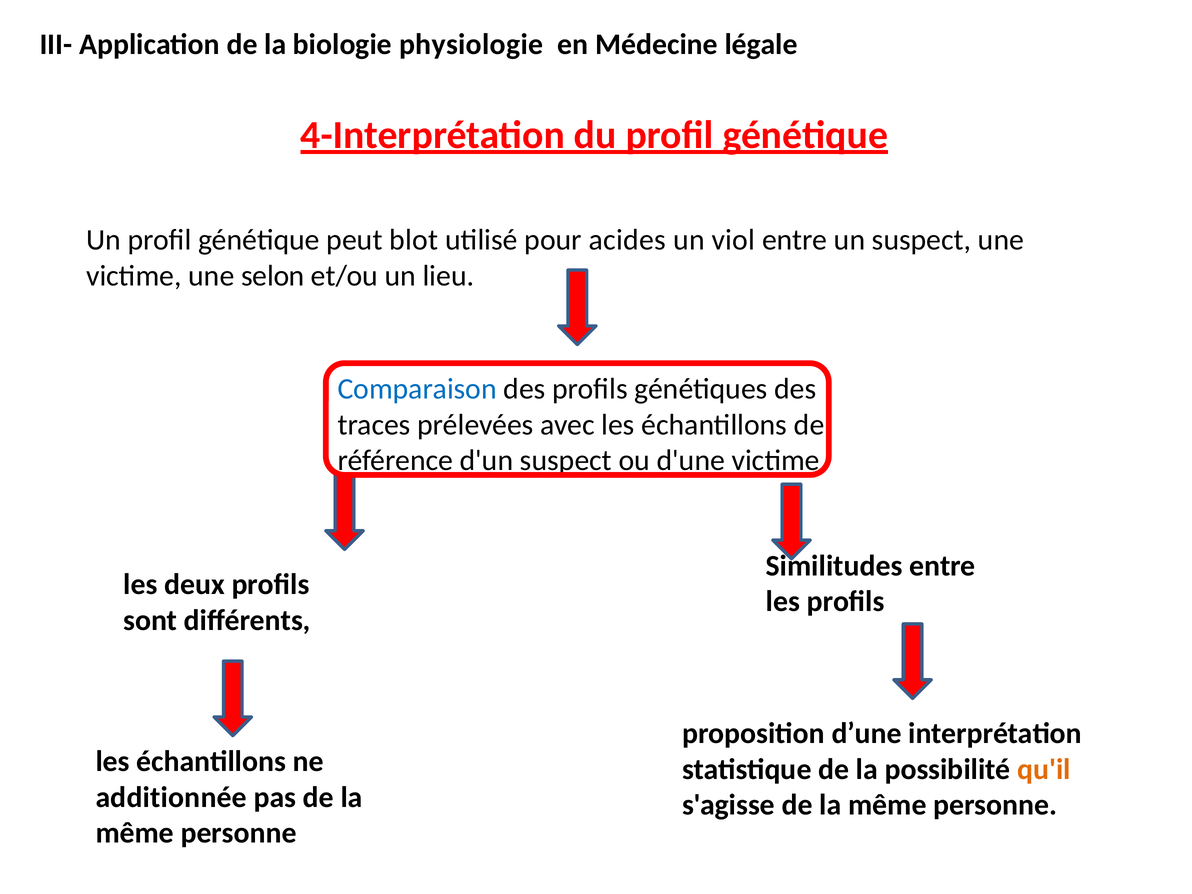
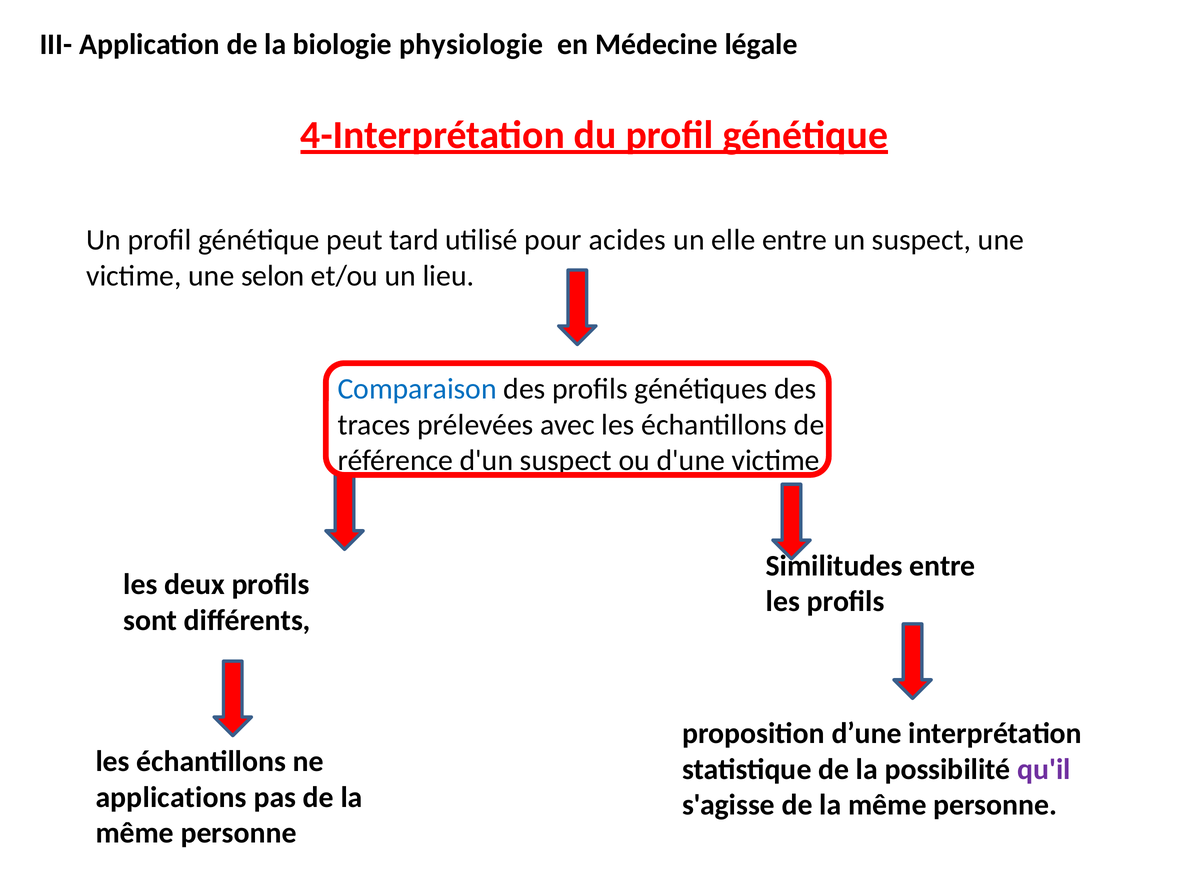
blot: blot -> tard
viol: viol -> elle
qu'il colour: orange -> purple
additionnée: additionnée -> applications
